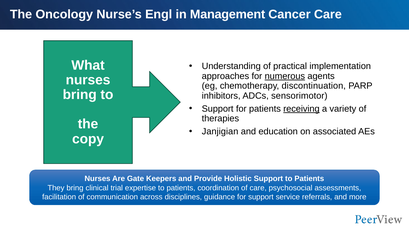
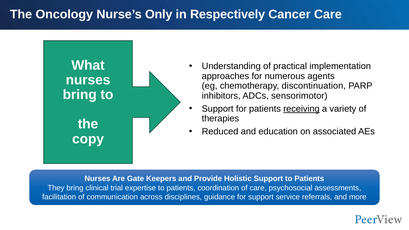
Engl: Engl -> Only
Management: Management -> Respectively
numerous underline: present -> none
Janjigian: Janjigian -> Reduced
